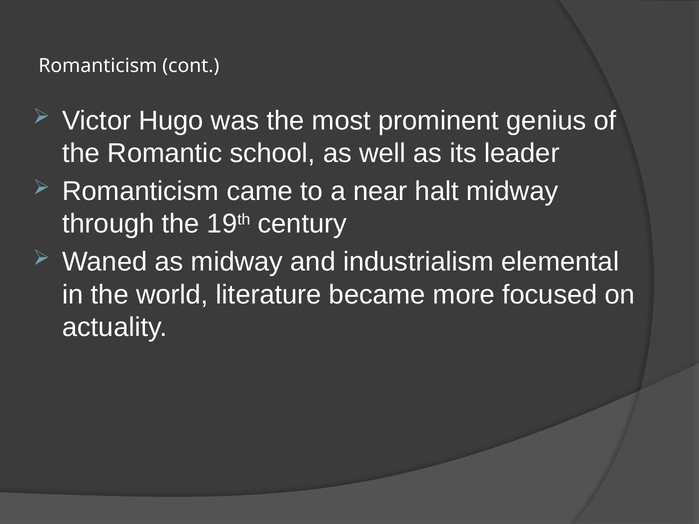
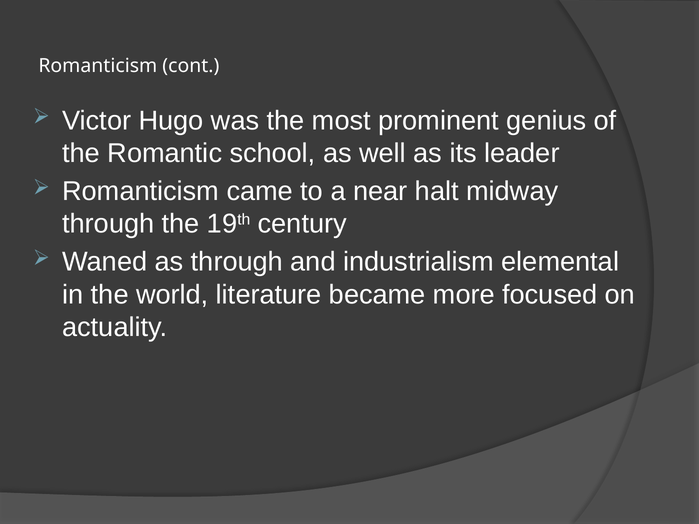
as midway: midway -> through
